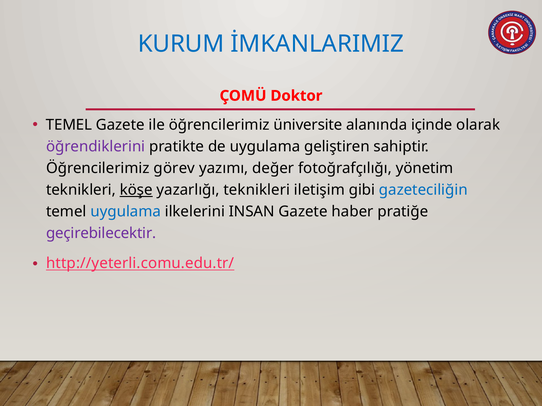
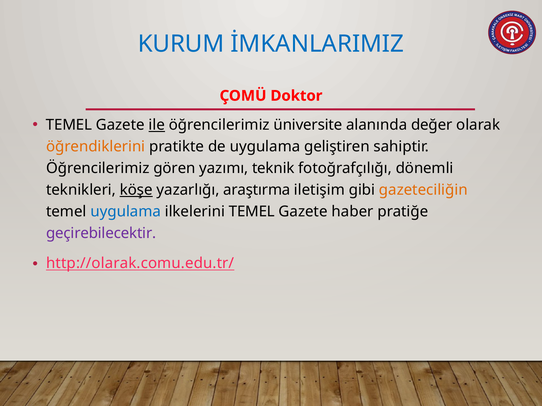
ile underline: none -> present
içinde: içinde -> değer
öğrendiklerini colour: purple -> orange
görev: görev -> gören
değer: değer -> teknik
yönetim: yönetim -> dönemli
yazarlığı teknikleri: teknikleri -> araştırma
gazeteciliğin colour: blue -> orange
ilkelerini INSAN: INSAN -> TEMEL
http://yeterli.comu.edu.tr/: http://yeterli.comu.edu.tr/ -> http://olarak.comu.edu.tr/
